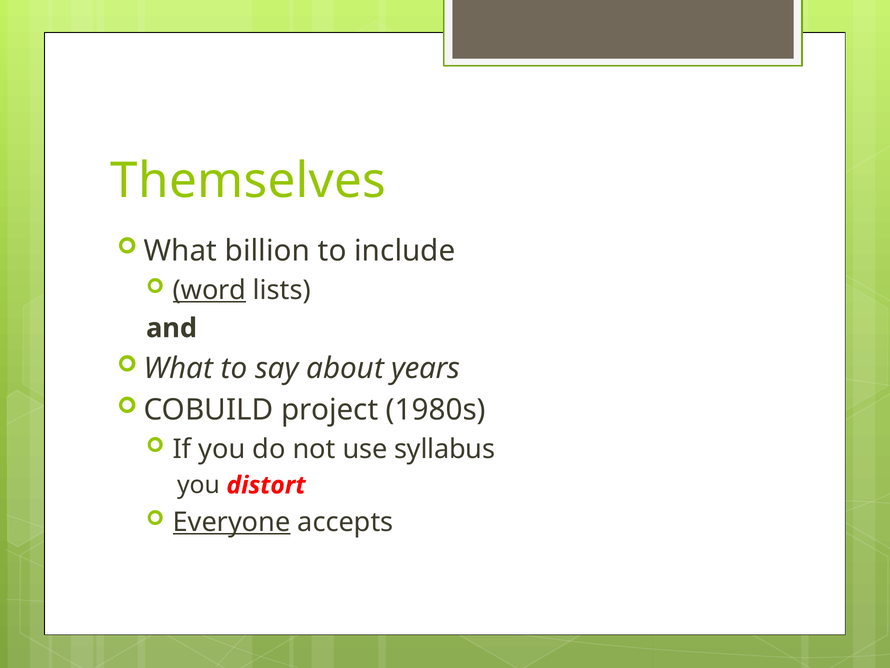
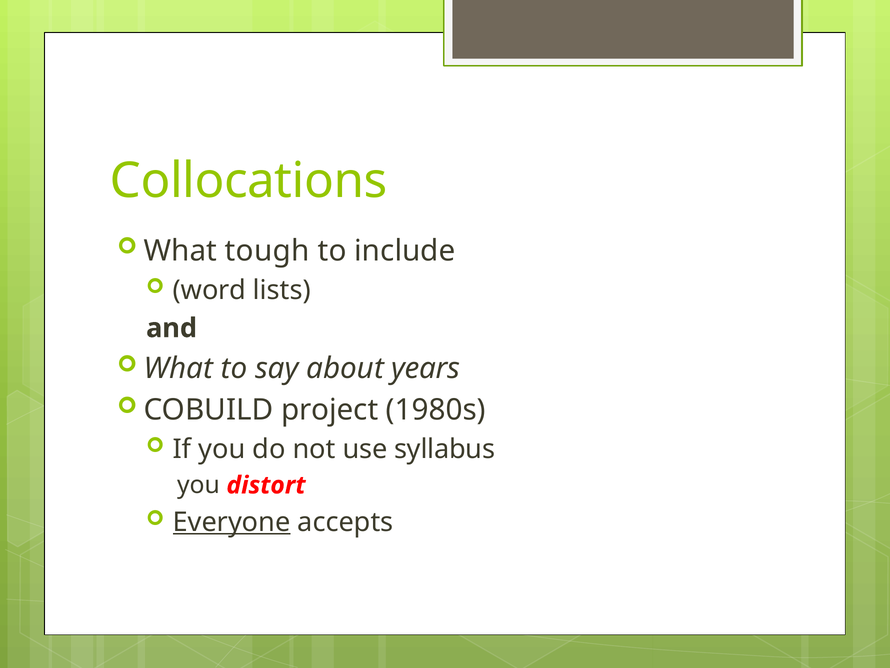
Themselves: Themselves -> Collocations
billion: billion -> tough
word underline: present -> none
